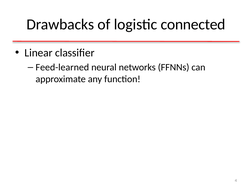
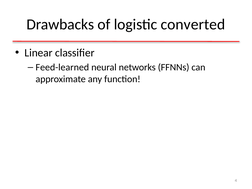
connected: connected -> converted
